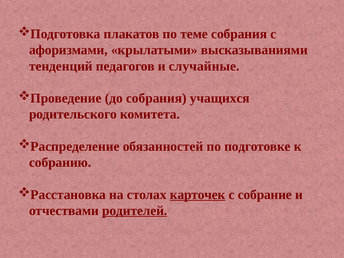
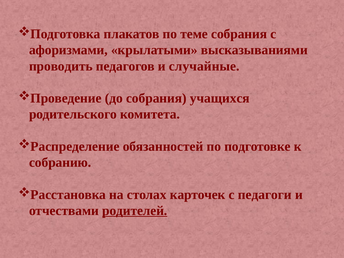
тенденций: тенденций -> проводить
карточек underline: present -> none
собрание: собрание -> педагоги
